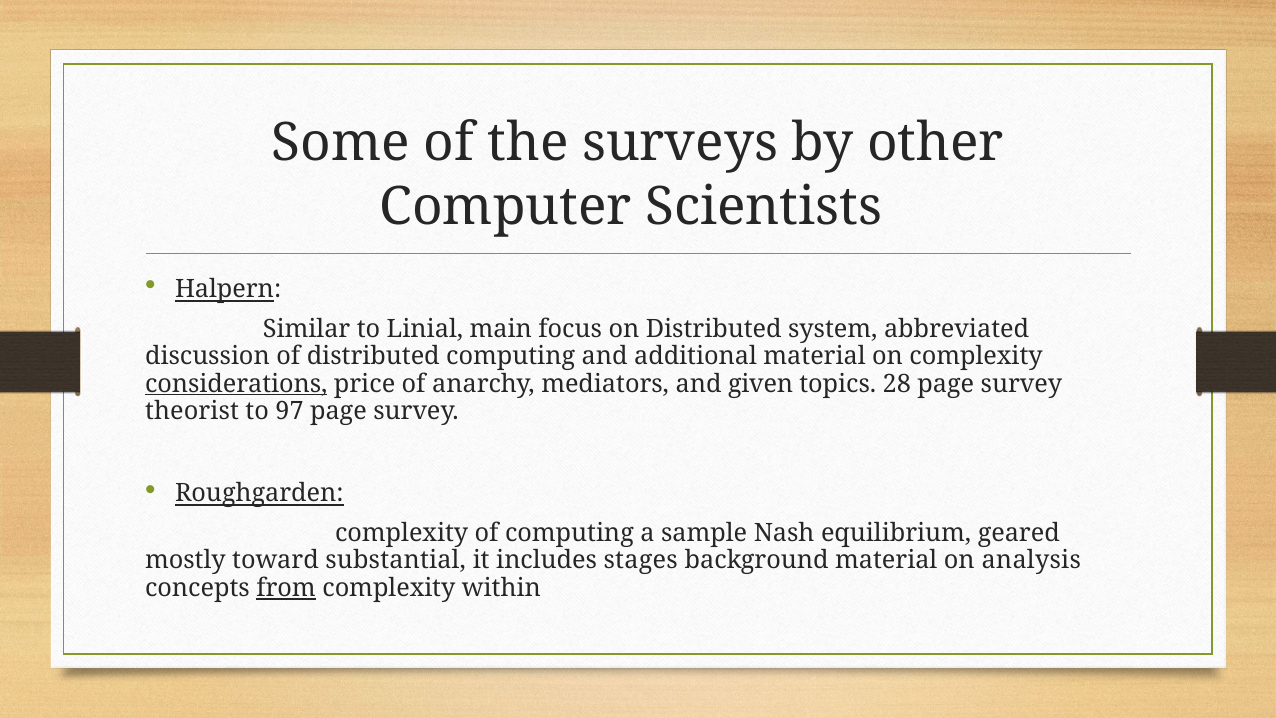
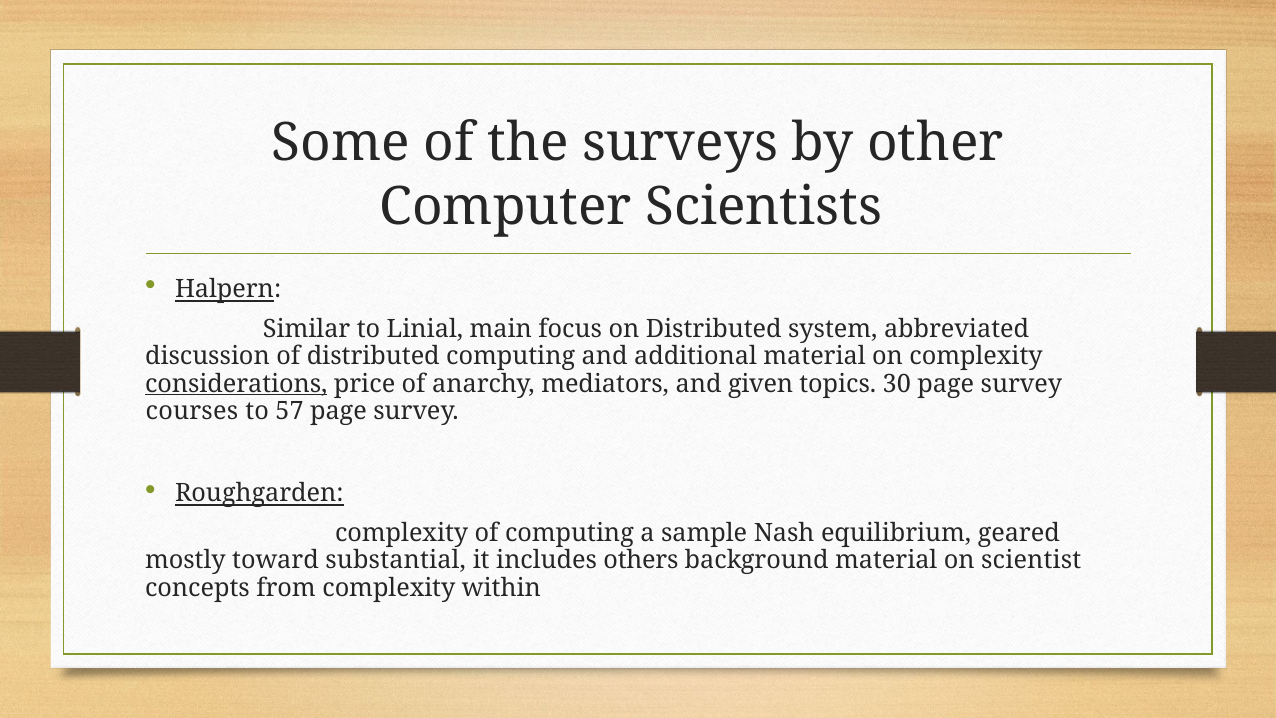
28: 28 -> 30
theorist: theorist -> courses
97: 97 -> 57
stages: stages -> others
analysis: analysis -> scientist
from underline: present -> none
